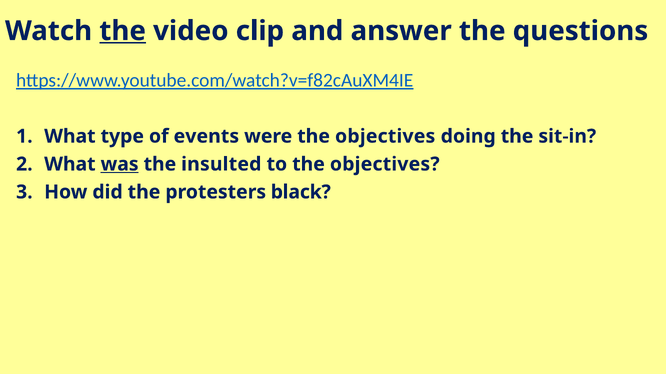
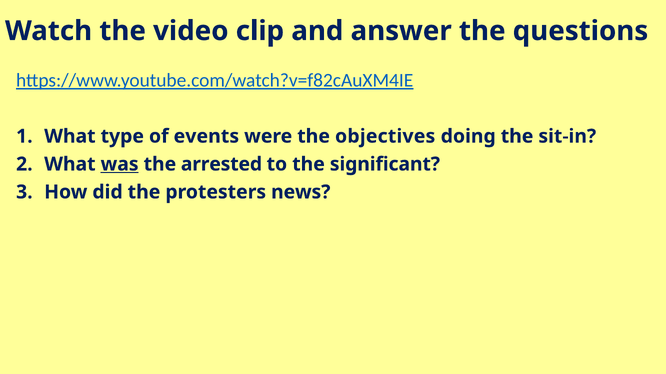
the at (123, 31) underline: present -> none
insulted: insulted -> arrested
to the objectives: objectives -> significant
black: black -> news
